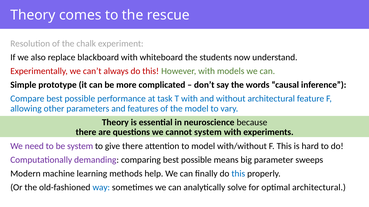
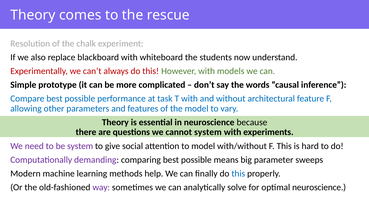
give there: there -> social
way colour: blue -> purple
optimal architectural: architectural -> neuroscience
